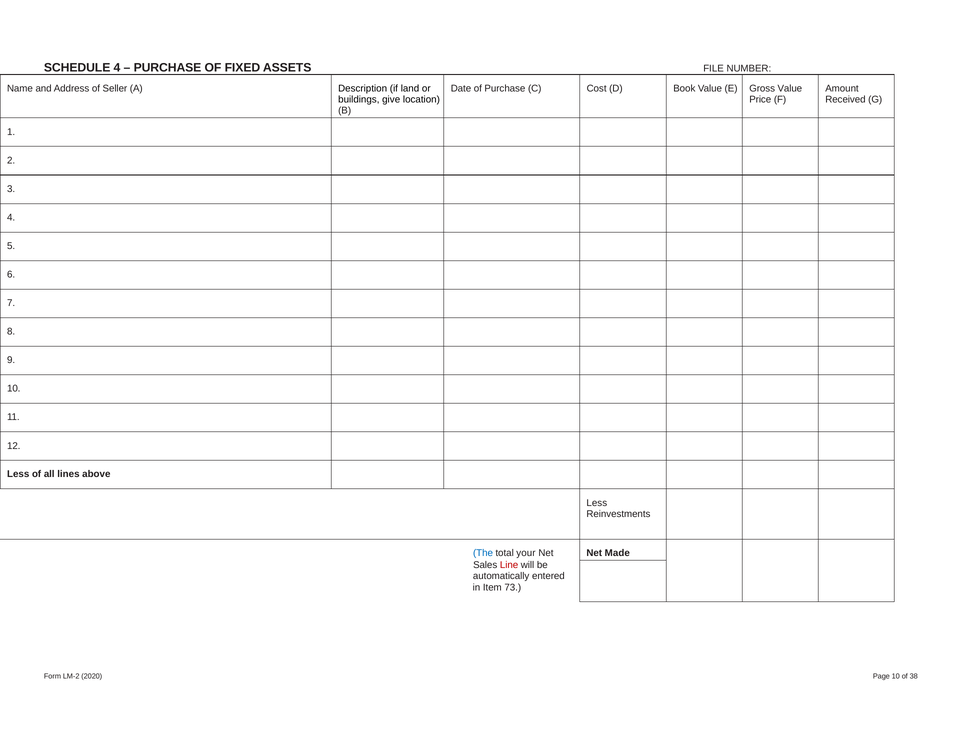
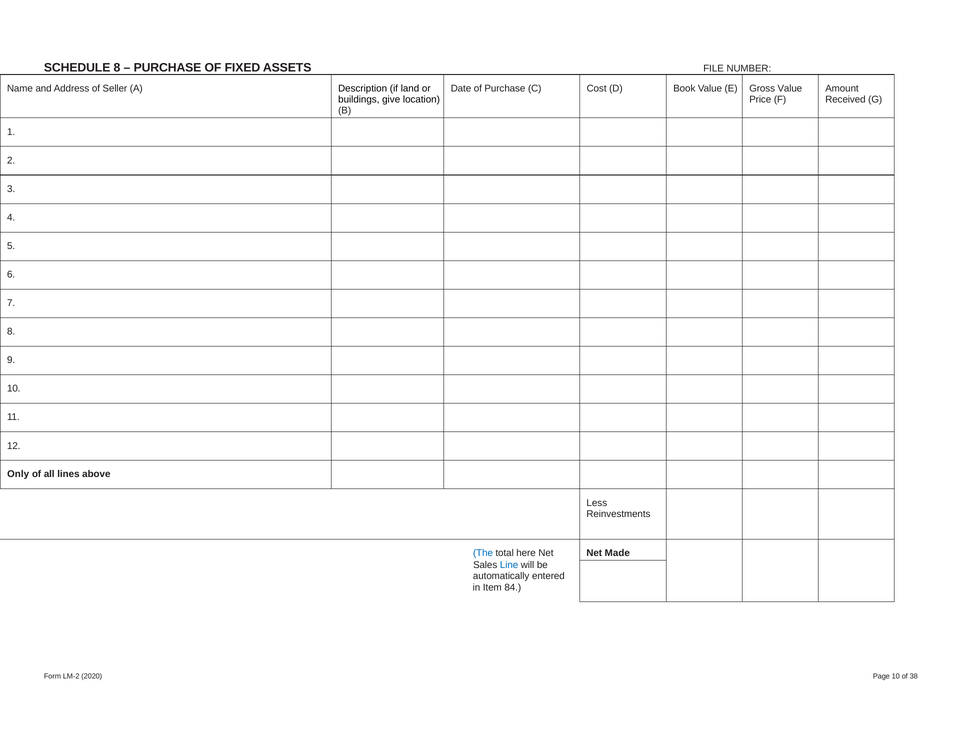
SCHEDULE 4: 4 -> 8
Less at (18, 474): Less -> Only
your: your -> here
Line colour: red -> blue
73: 73 -> 84
